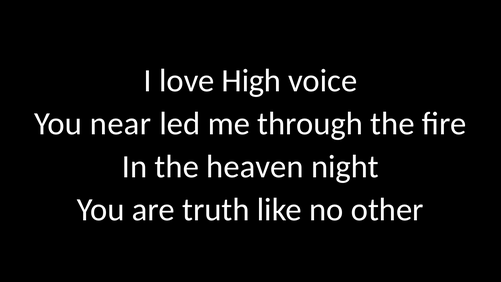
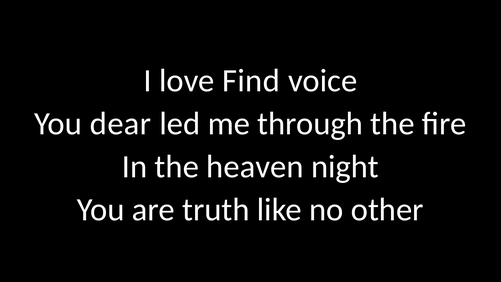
High: High -> Find
near: near -> dear
